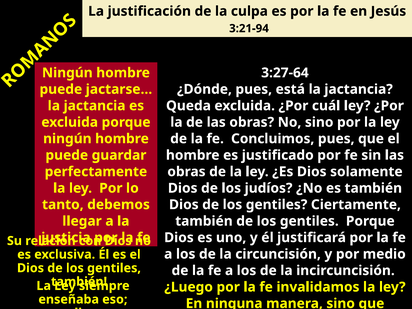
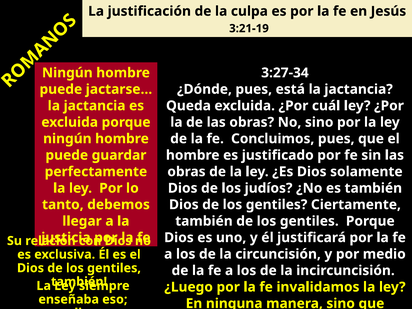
3:21-94: 3:21-94 -> 3:21-19
3:27-64: 3:27-64 -> 3:27-34
